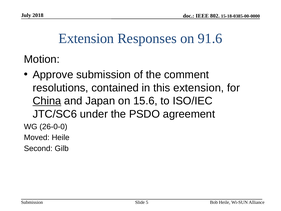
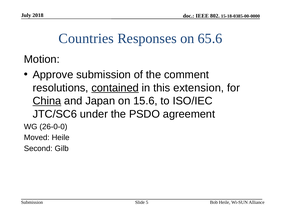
Extension at (86, 38): Extension -> Countries
91.6: 91.6 -> 65.6
contained underline: none -> present
